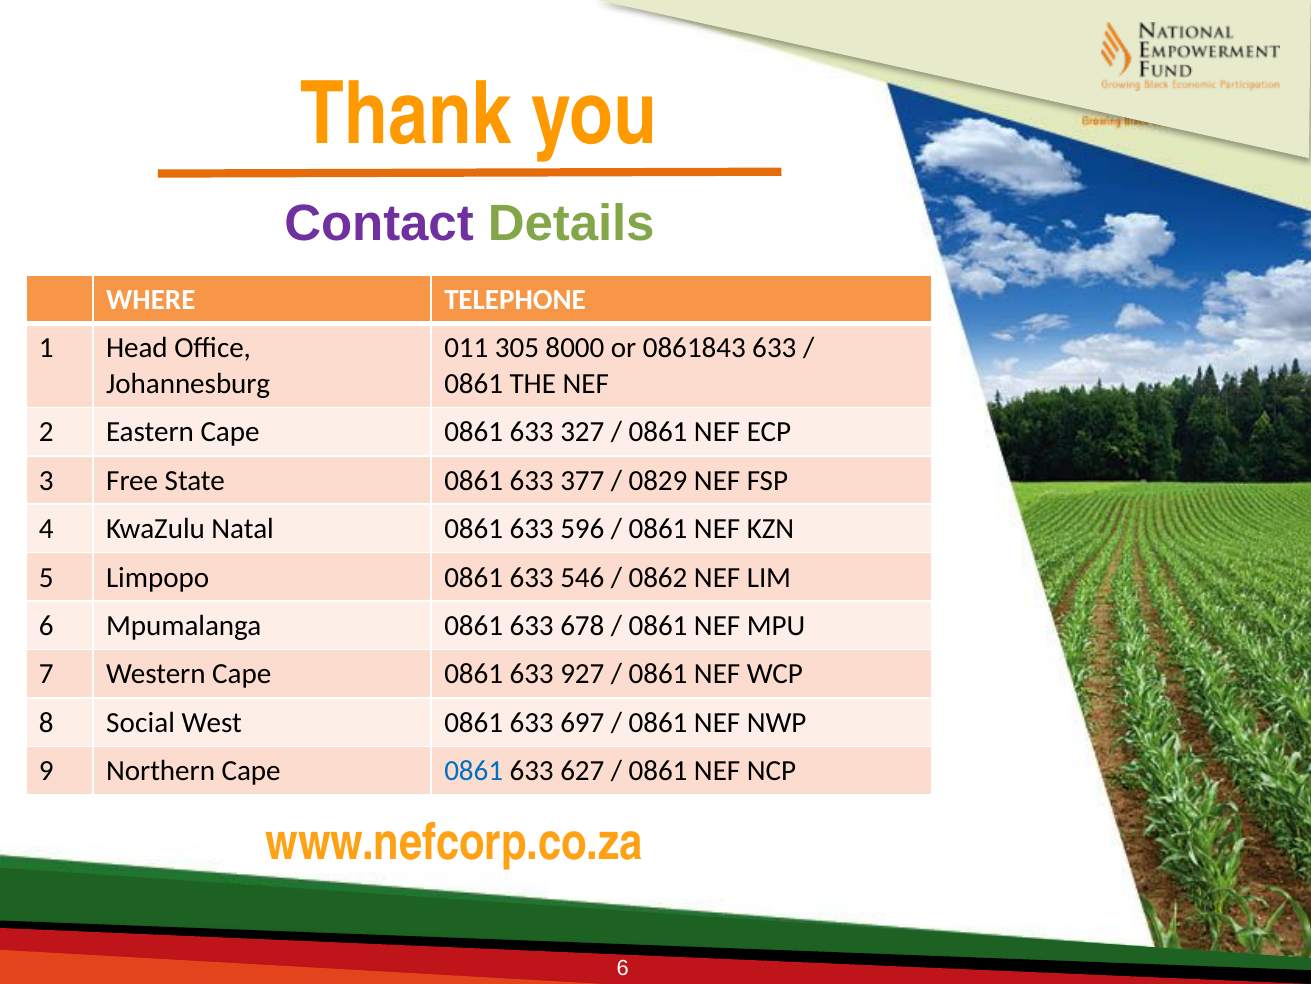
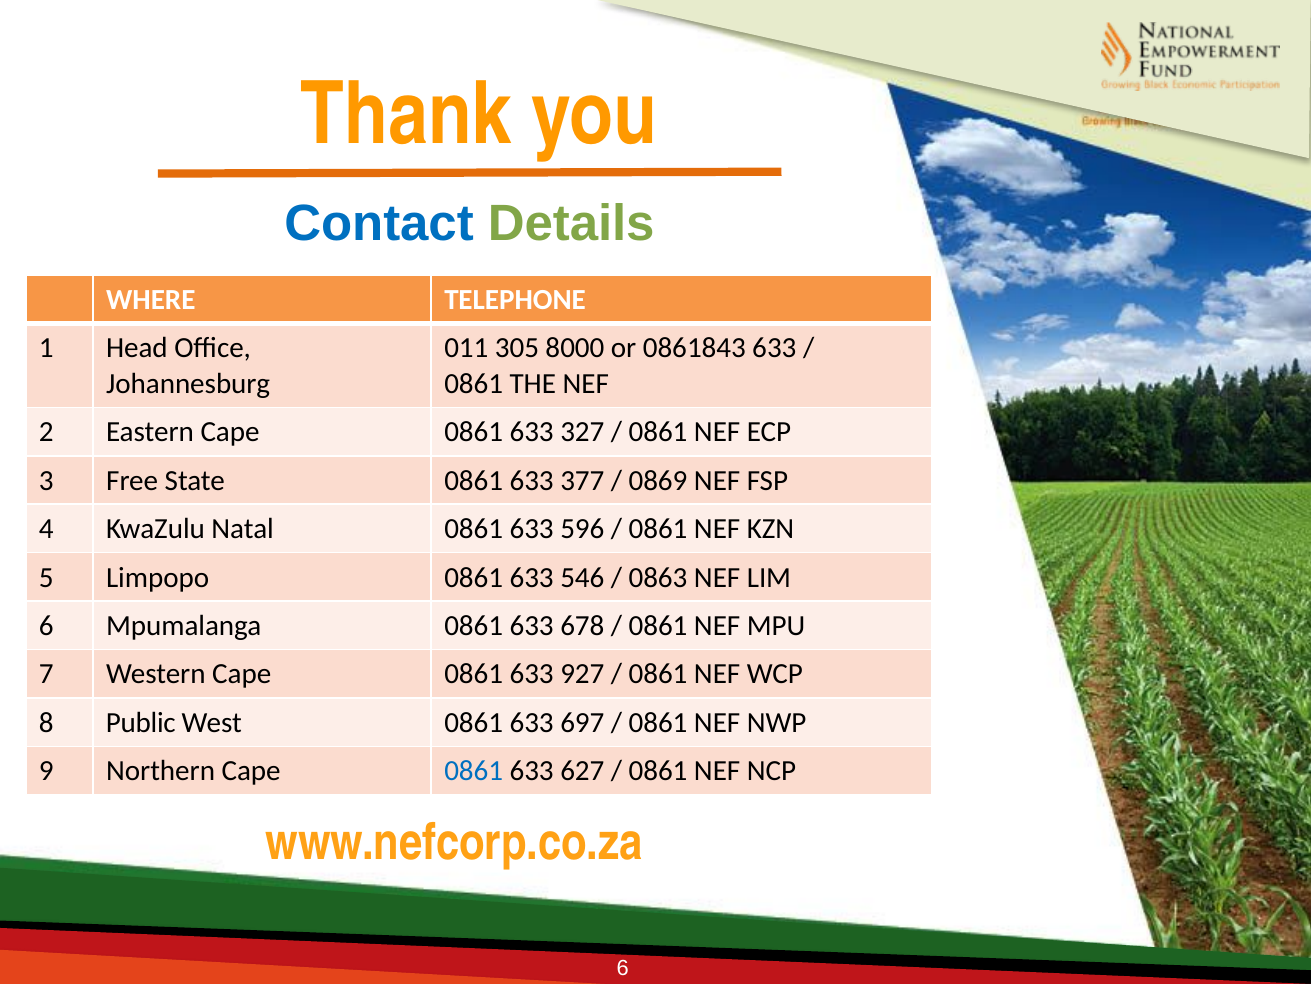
Contact colour: purple -> blue
0829: 0829 -> 0869
0862: 0862 -> 0863
Social: Social -> Public
